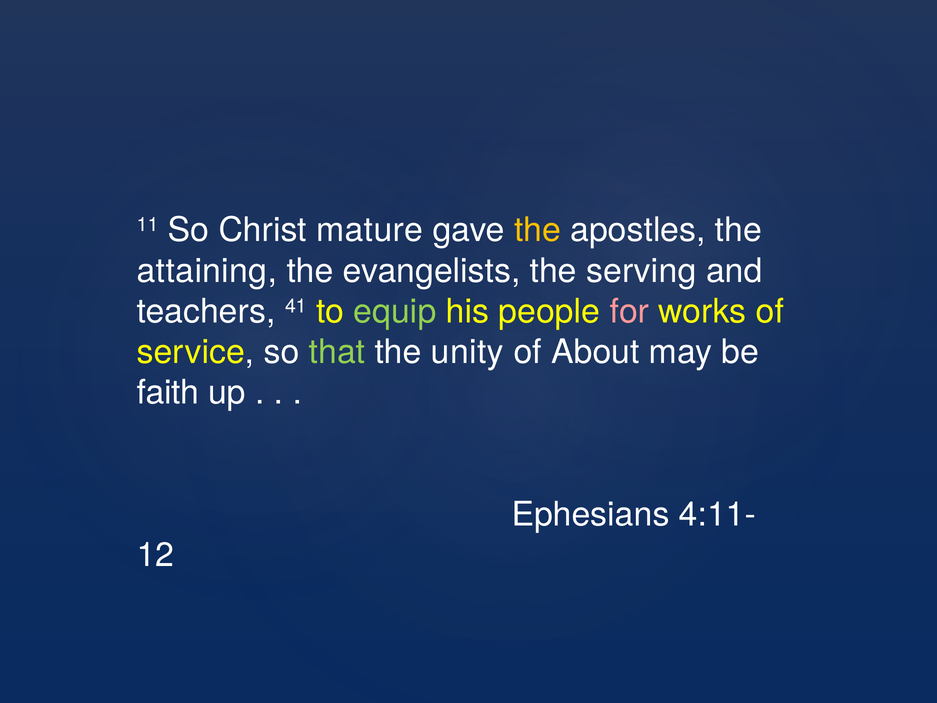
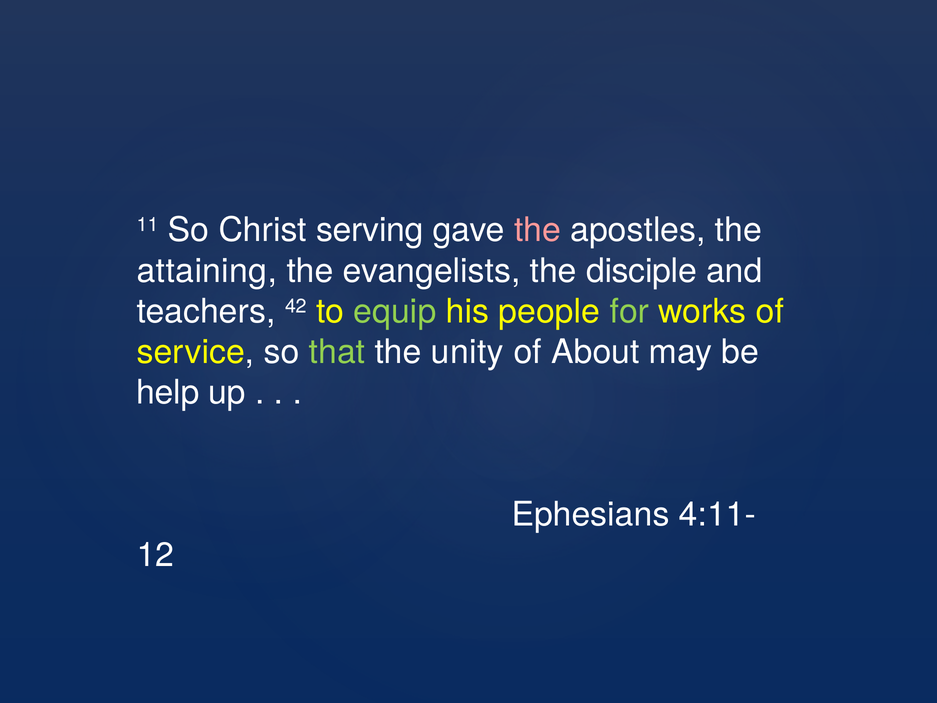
mature: mature -> serving
the at (538, 230) colour: yellow -> pink
serving: serving -> disciple
41: 41 -> 42
for colour: pink -> light green
faith: faith -> help
